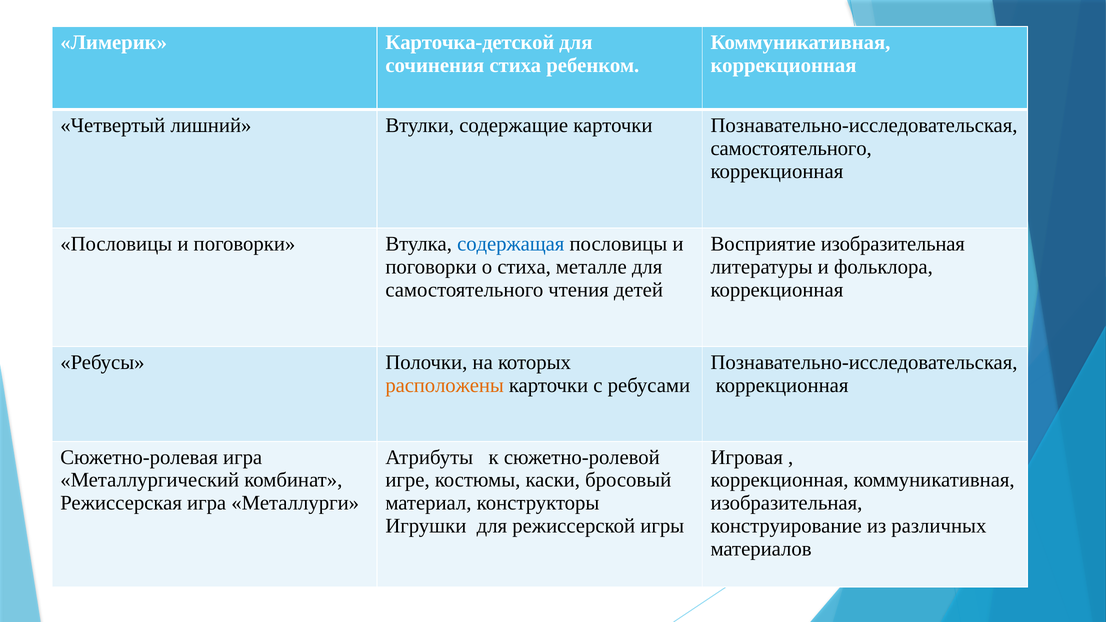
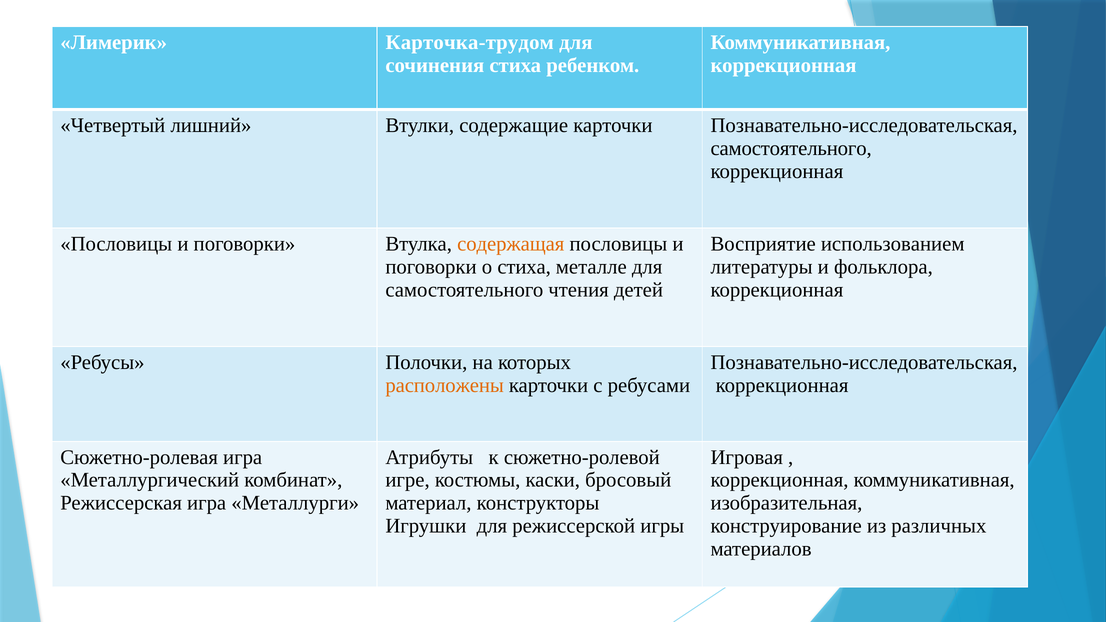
Карточка-детской: Карточка-детской -> Карточка-трудом
содержащая colour: blue -> orange
Восприятие изобразительная: изобразительная -> использованием
